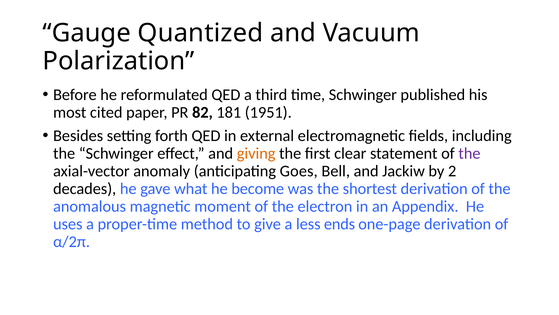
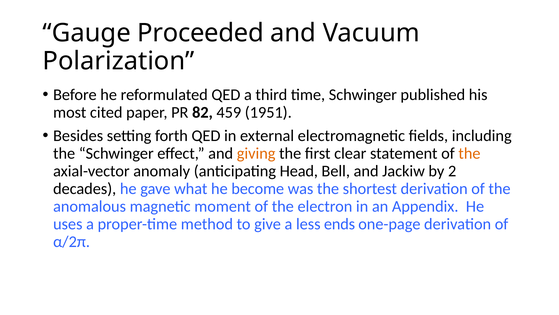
Quantized: Quantized -> Proceeded
181: 181 -> 459
the at (469, 153) colour: purple -> orange
Goes: Goes -> Head
